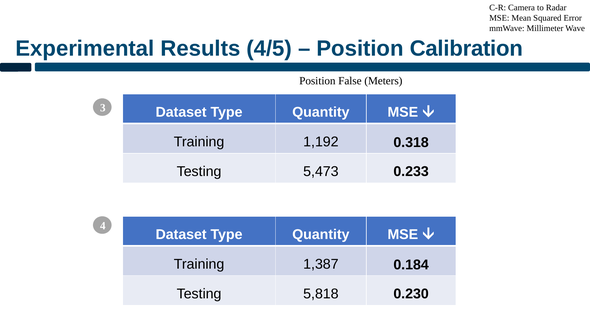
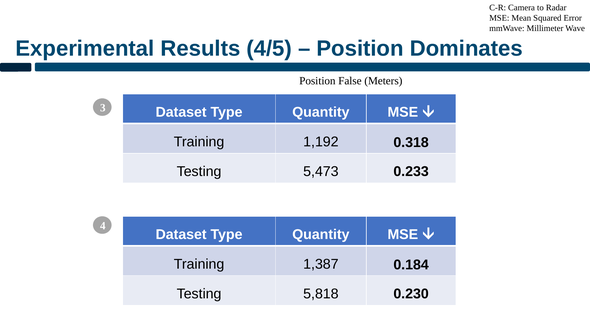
Calibration: Calibration -> Dominates
